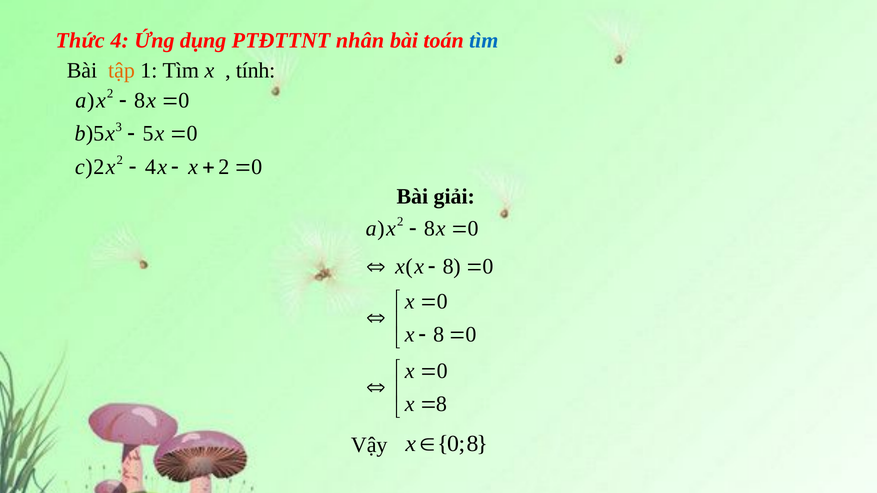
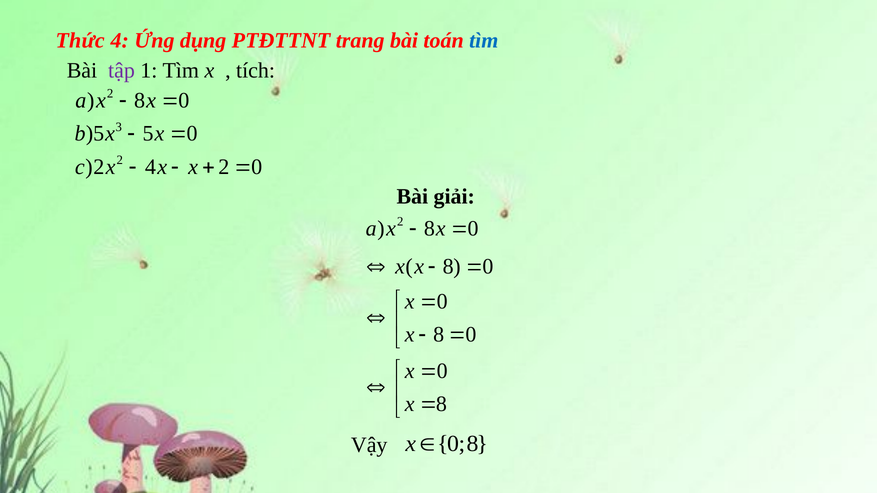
nhân: nhân -> trang
tập colour: orange -> purple
tính: tính -> tích
